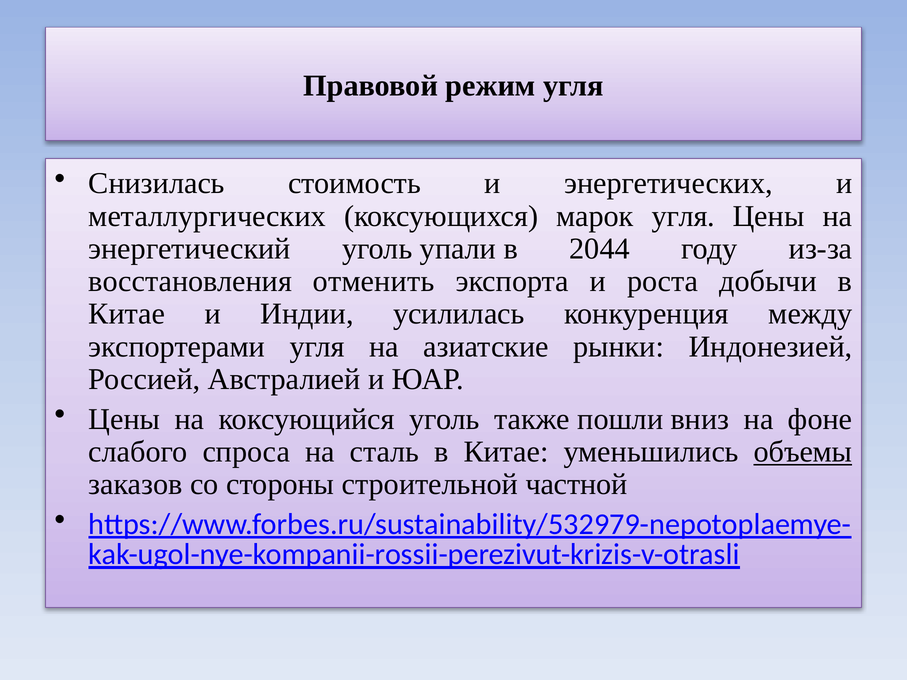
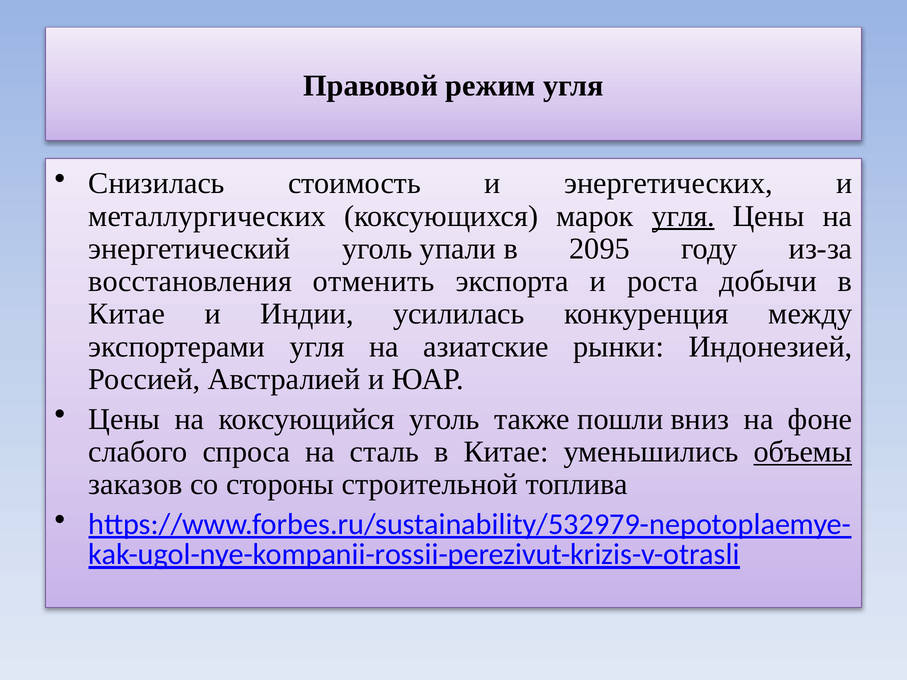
угля at (683, 216) underline: none -> present
2044: 2044 -> 2095
частной: частной -> топлива
